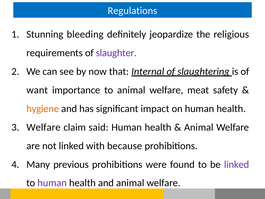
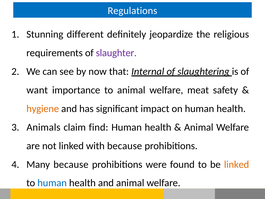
bleeding: bleeding -> different
Welfare at (43, 127): Welfare -> Animals
said: said -> find
Many previous: previous -> because
linked at (237, 164) colour: purple -> orange
human at (52, 183) colour: purple -> blue
